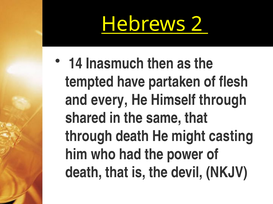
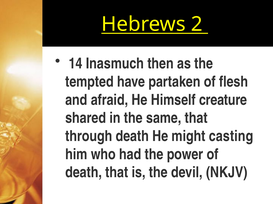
every: every -> afraid
Himself through: through -> creature
